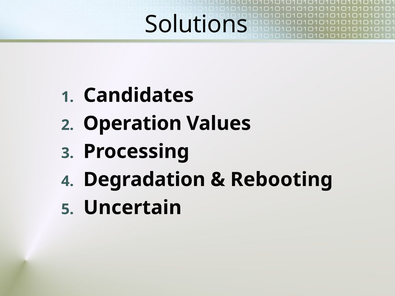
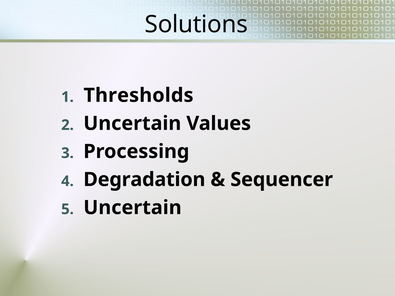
Candidates: Candidates -> Thresholds
Operation at (132, 124): Operation -> Uncertain
Rebooting: Rebooting -> Sequencer
